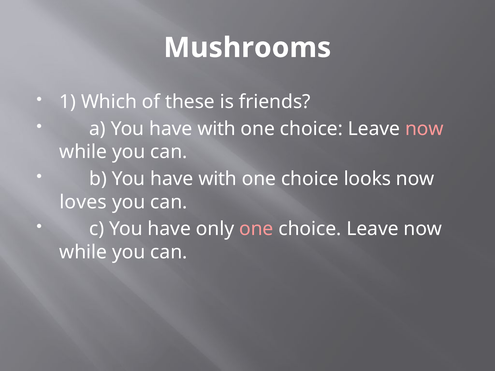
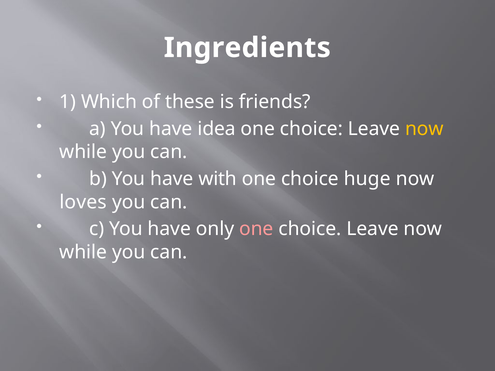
Mushrooms: Mushrooms -> Ingredients
a You have with: with -> idea
now at (424, 129) colour: pink -> yellow
looks: looks -> huge
